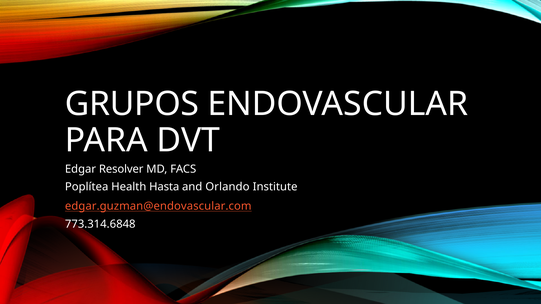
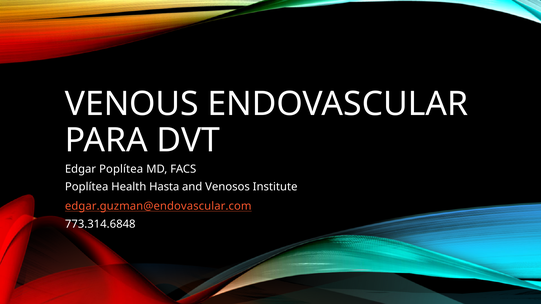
GRUPOS: GRUPOS -> VENOUS
Edgar Resolver: Resolver -> Poplítea
Orlando: Orlando -> Venosos
